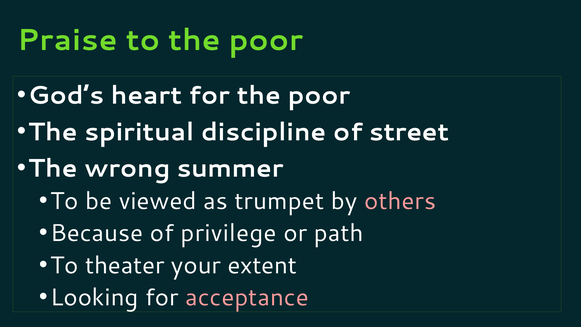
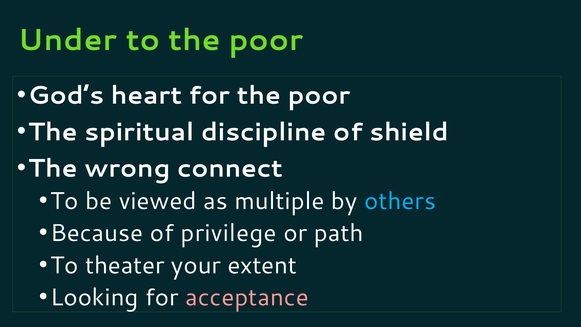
Praise: Praise -> Under
street: street -> shield
summer: summer -> connect
trumpet: trumpet -> multiple
others colour: pink -> light blue
